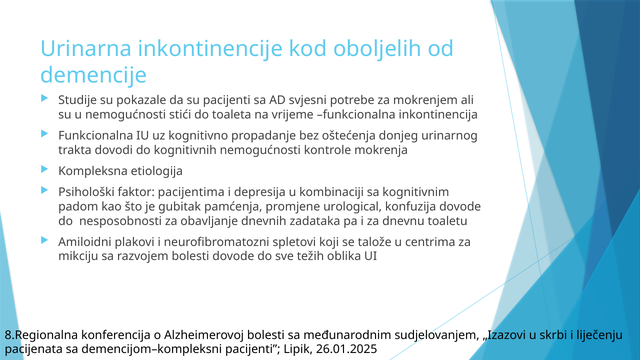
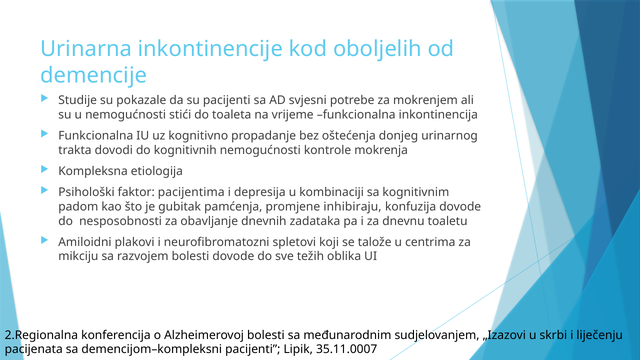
urological: urological -> inhibiraju
8.Regionalna: 8.Regionalna -> 2.Regionalna
26.01.2025: 26.01.2025 -> 35.11.0007
